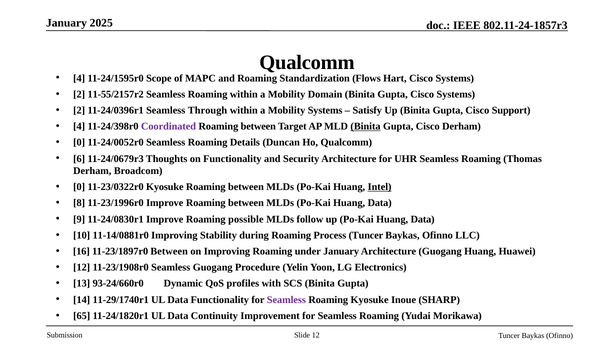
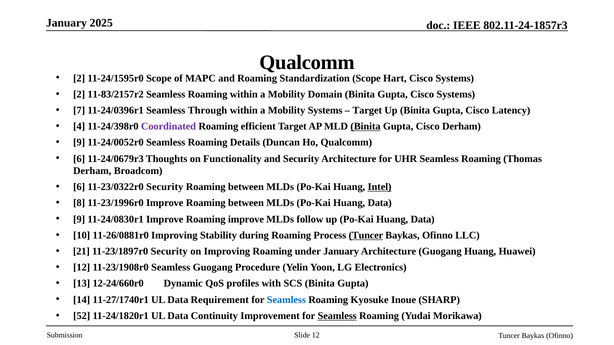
4 at (79, 78): 4 -> 2
Standardization Flows: Flows -> Scope
11-55/2157r2: 11-55/2157r2 -> 11-83/2157r2
2 at (79, 110): 2 -> 7
Satisfy at (367, 110): Satisfy -> Target
Support: Support -> Latency
between at (258, 127): between -> efficient
0 at (79, 143): 0 -> 9
0 at (79, 187): 0 -> 6
11-23/0322r0 Kyosuke: Kyosuke -> Security
Roaming possible: possible -> improve
11-14/0881r0: 11-14/0881r0 -> 11-26/0881r0
Tuncer at (366, 236) underline: none -> present
16: 16 -> 21
11-23/1897r0 Between: Between -> Security
93-24/660r0: 93-24/660r0 -> 12-24/660r0
11-29/1740r1: 11-29/1740r1 -> 11-27/1740r1
Data Functionality: Functionality -> Requirement
Seamless at (286, 300) colour: purple -> blue
65: 65 -> 52
Seamless at (337, 316) underline: none -> present
